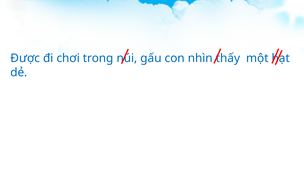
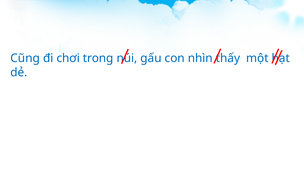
Được: Được -> Cũng
